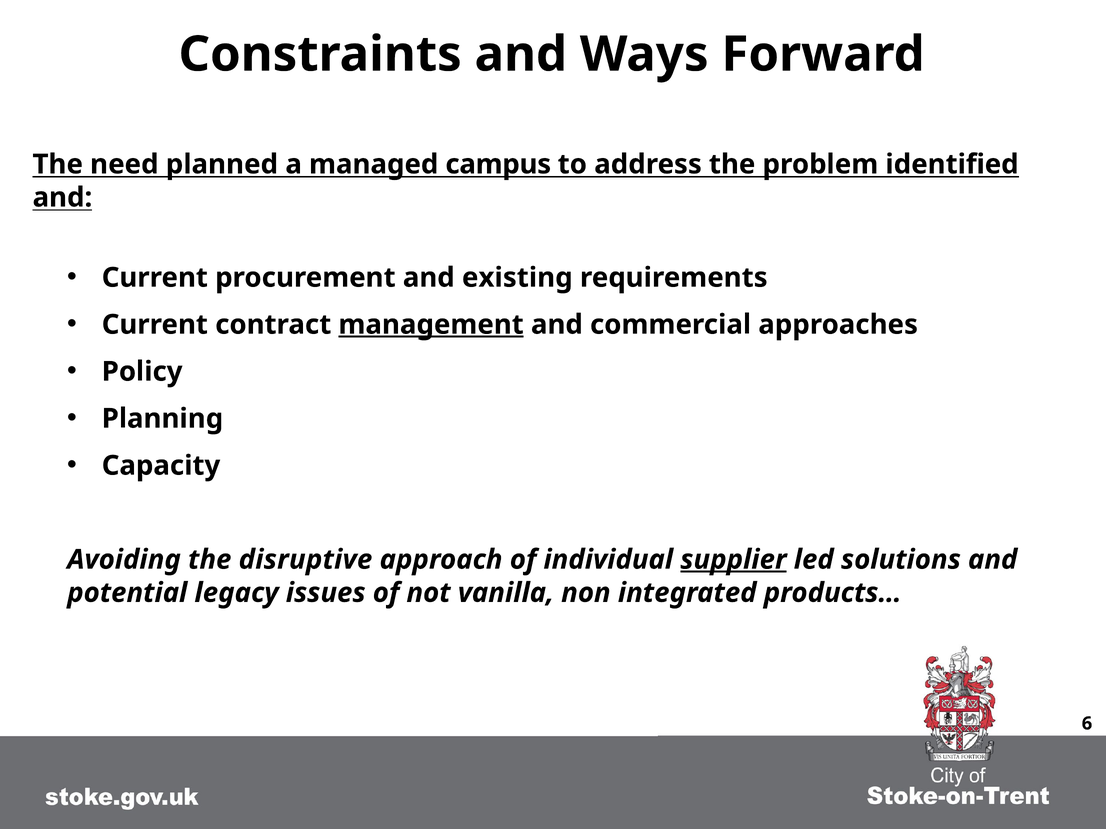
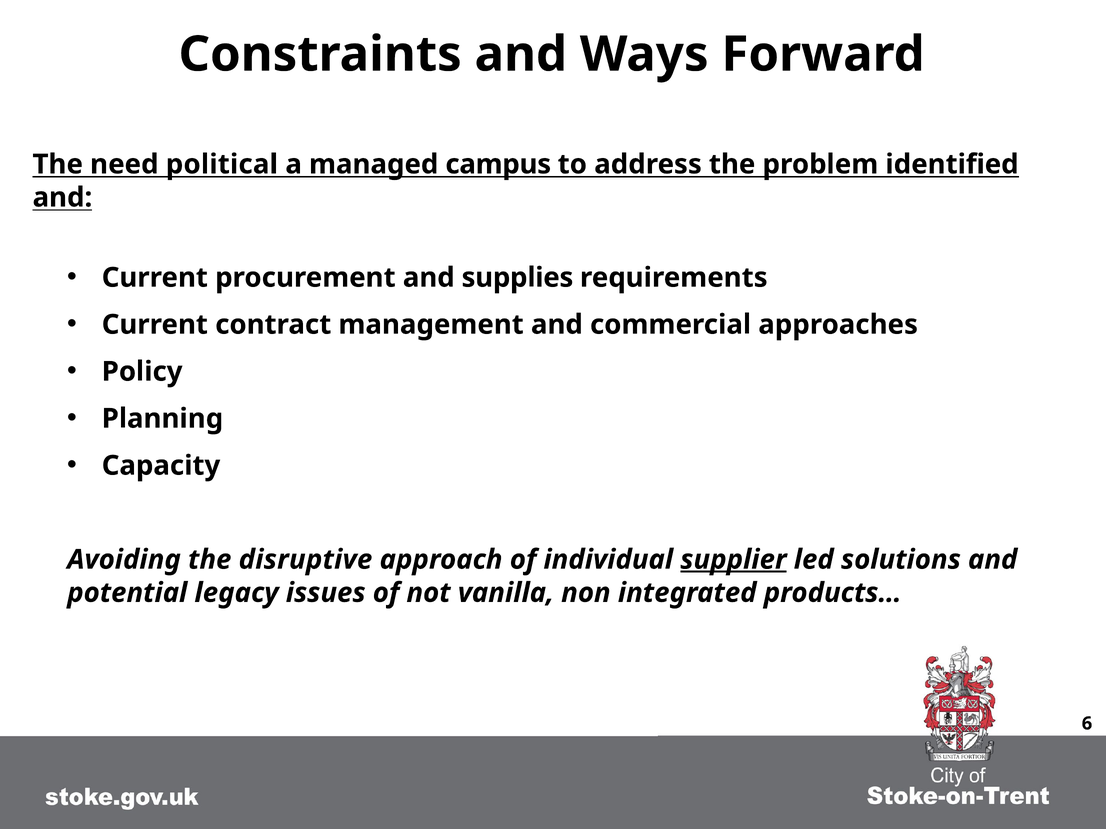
planned: planned -> political
existing: existing -> supplies
management underline: present -> none
